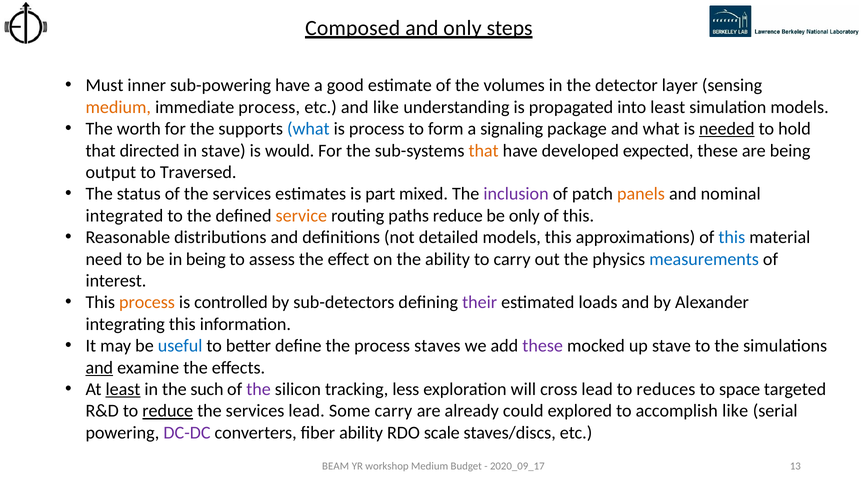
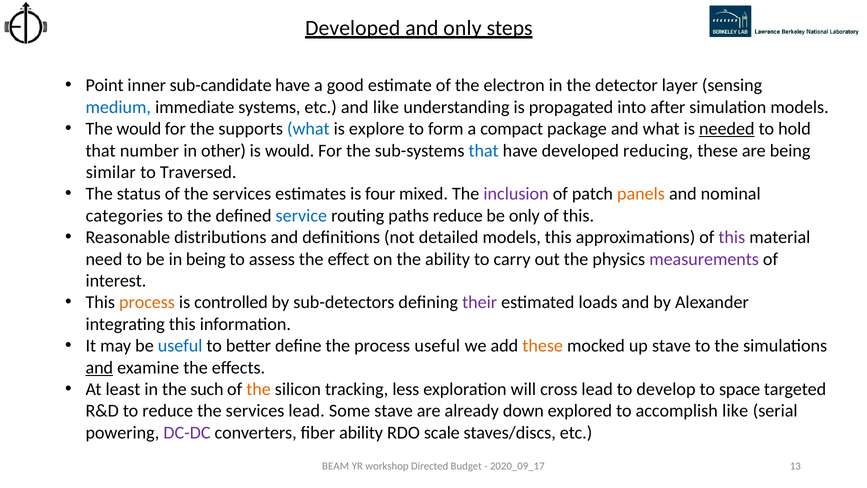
Composed at (353, 28): Composed -> Developed
Must: Must -> Point
sub-powering: sub-powering -> sub-candidate
volumes: volumes -> electron
medium at (118, 107) colour: orange -> blue
immediate process: process -> systems
into least: least -> after
The worth: worth -> would
is process: process -> explore
signaling: signaling -> compact
directed: directed -> number
in stave: stave -> other
that at (484, 150) colour: orange -> blue
expected: expected -> reducing
output: output -> similar
part: part -> four
integrated: integrated -> categories
service colour: orange -> blue
this at (732, 237) colour: blue -> purple
measurements colour: blue -> purple
process staves: staves -> useful
these at (543, 346) colour: purple -> orange
least at (123, 389) underline: present -> none
the at (259, 389) colour: purple -> orange
reduces: reduces -> develop
reduce at (168, 411) underline: present -> none
Some carry: carry -> stave
could: could -> down
workshop Medium: Medium -> Directed
